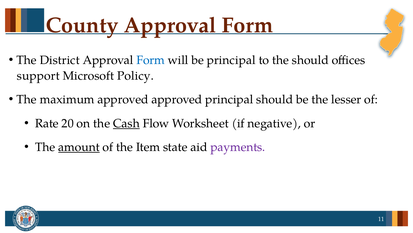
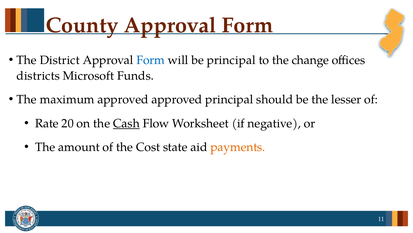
the should: should -> change
support: support -> districts
Policy: Policy -> Funds
amount underline: present -> none
Item: Item -> Cost
payments colour: purple -> orange
